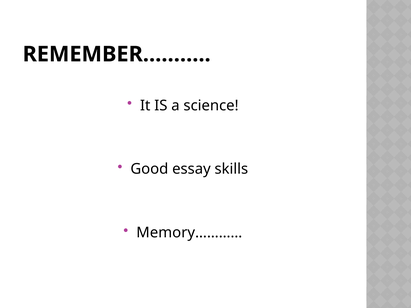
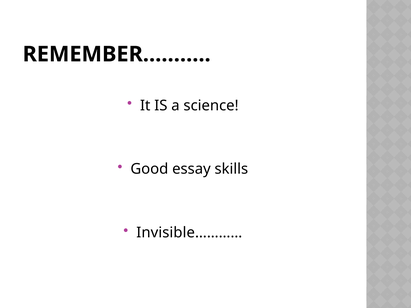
Memory…………: Memory………… -> Invisible…………
